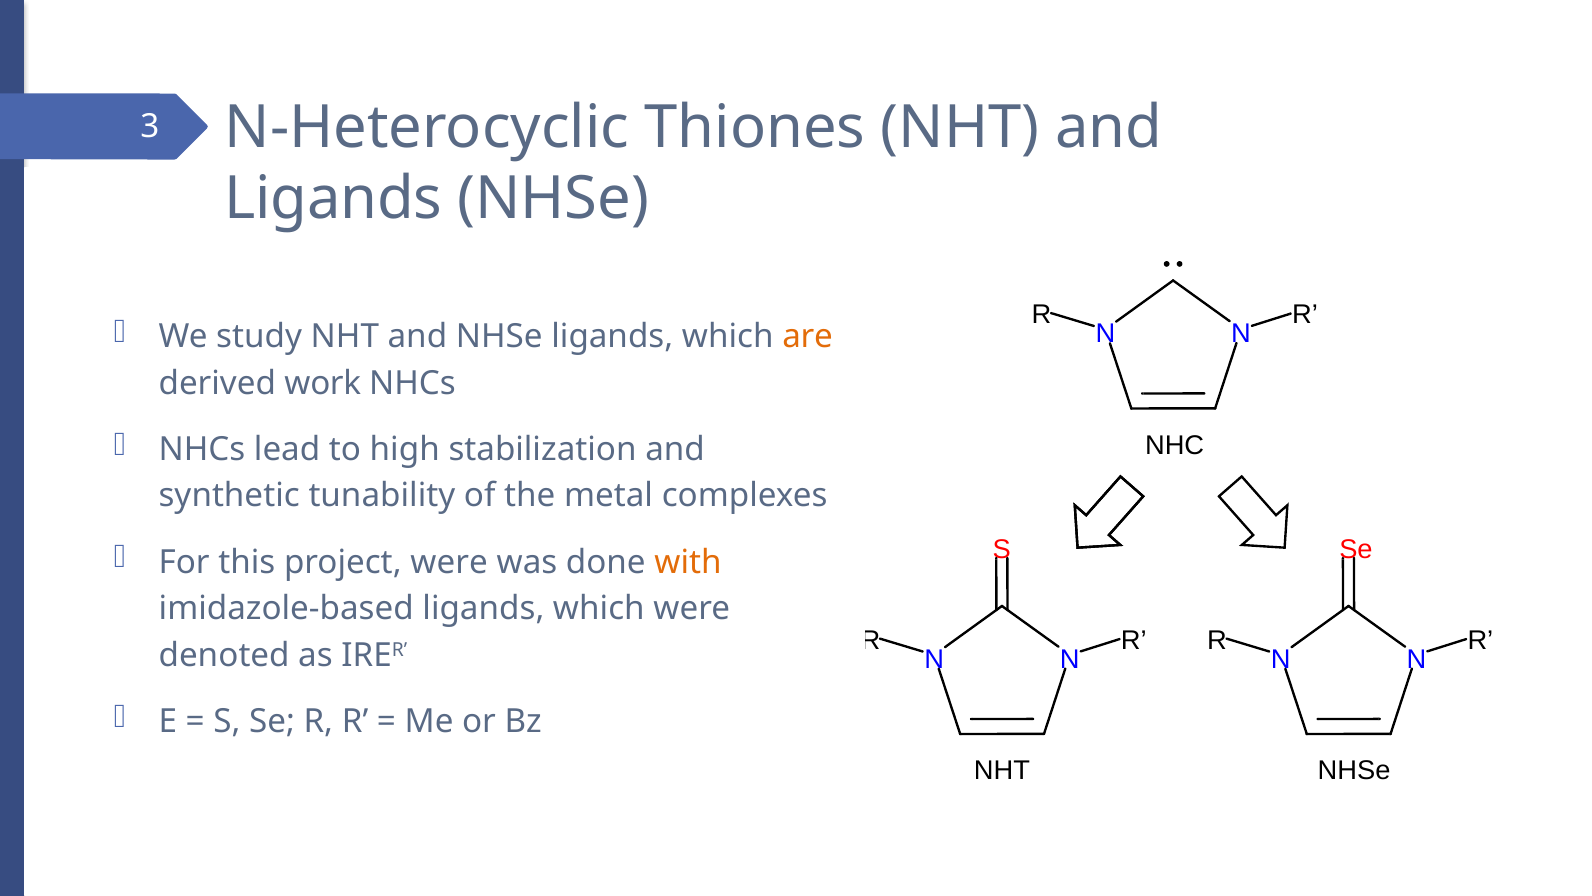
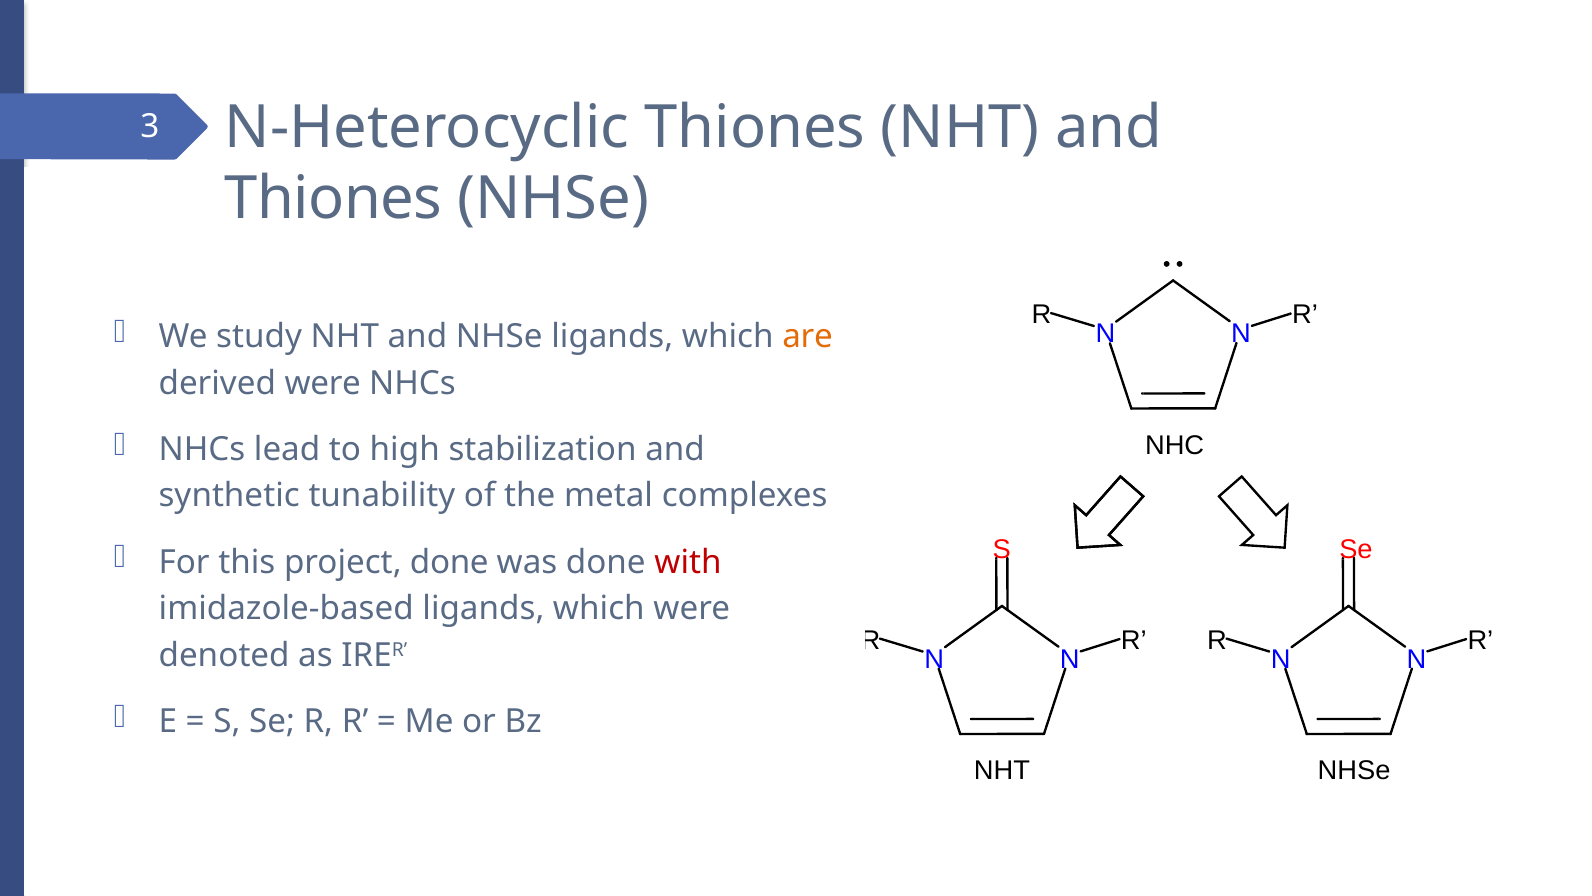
Ligands at (333, 199): Ligands -> Thiones
derived work: work -> were
project were: were -> done
with colour: orange -> red
